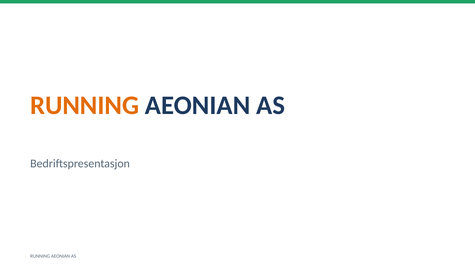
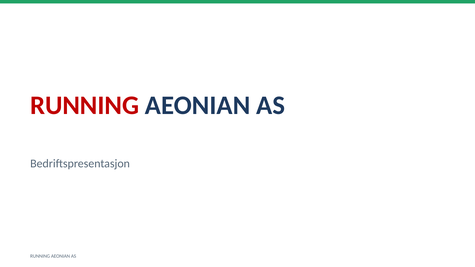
RUNNING at (85, 105) colour: orange -> red
